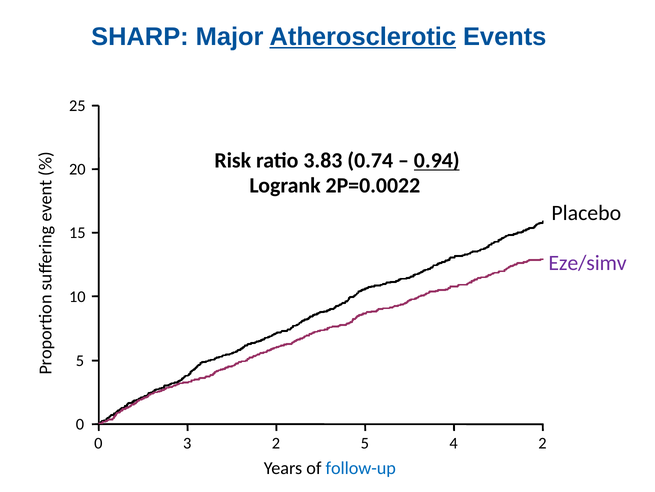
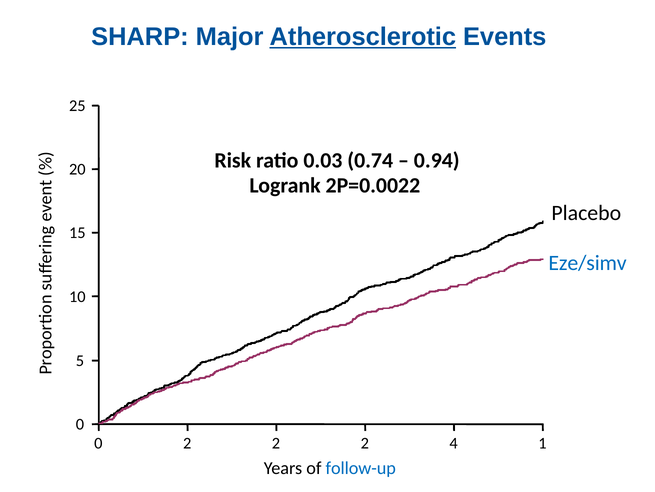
3.83: 3.83 -> 0.03
0.94 underline: present -> none
Eze/simv colour: purple -> blue
0 3: 3 -> 2
5 at (365, 443): 5 -> 2
4 2: 2 -> 1
